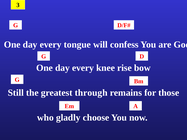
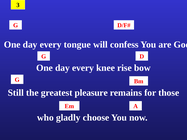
through: through -> pleasure
